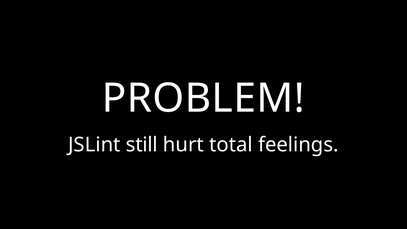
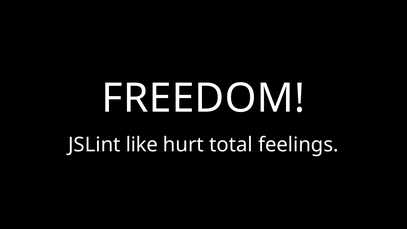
PROBLEM: PROBLEM -> FREEDOM
still: still -> like
